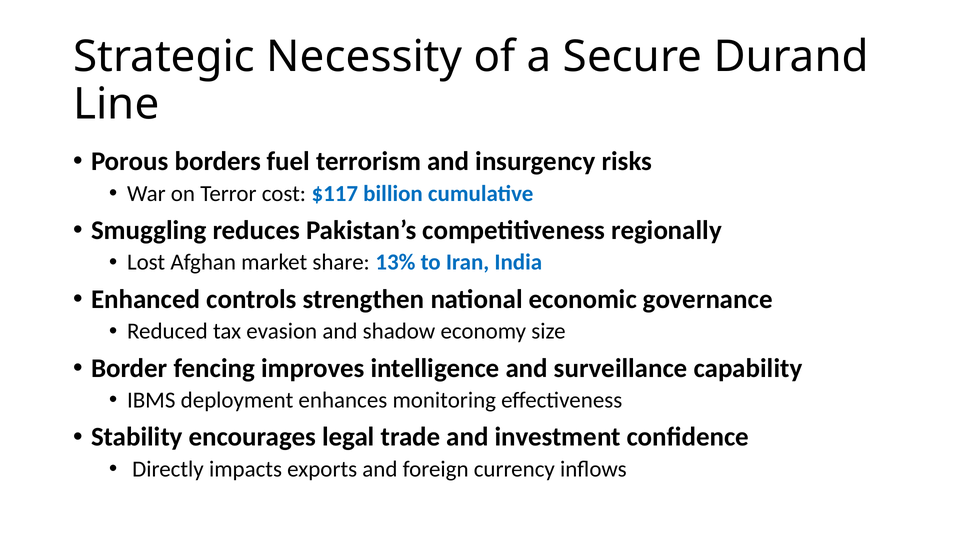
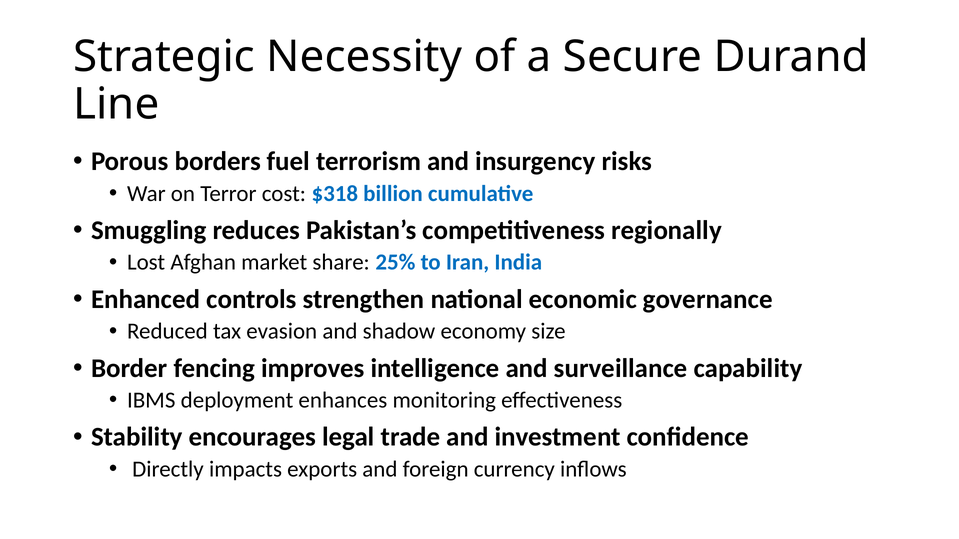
$117: $117 -> $318
13%: 13% -> 25%
